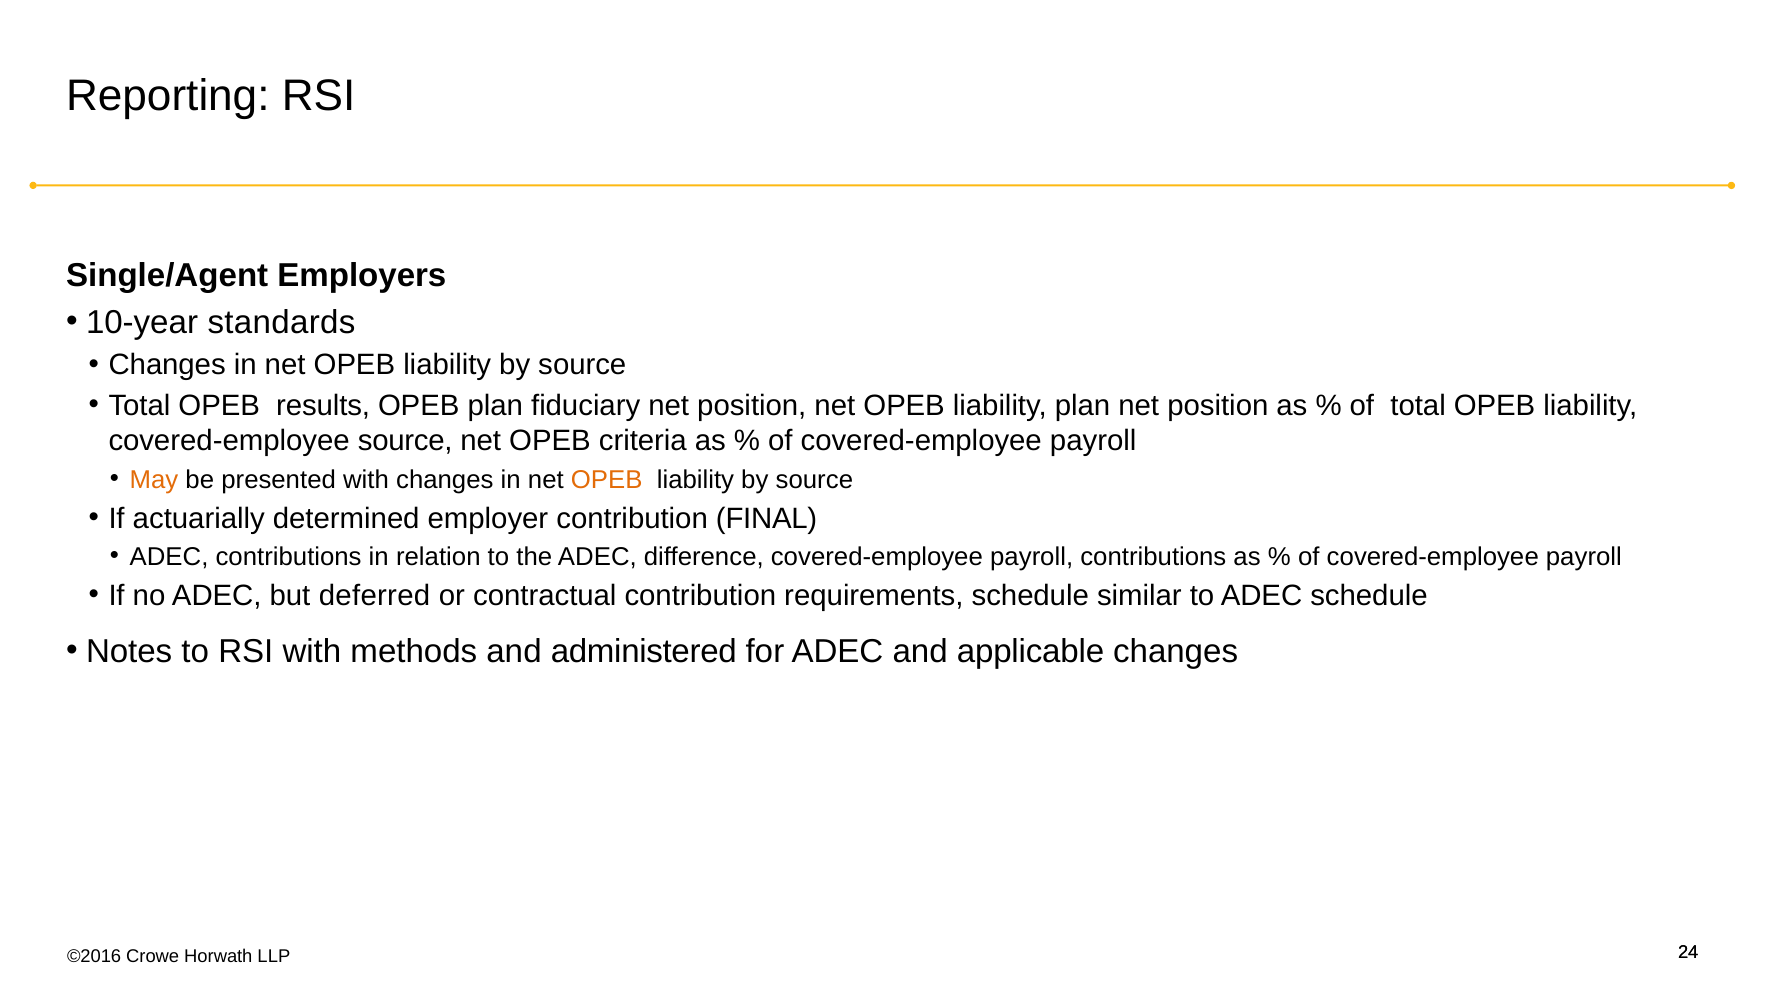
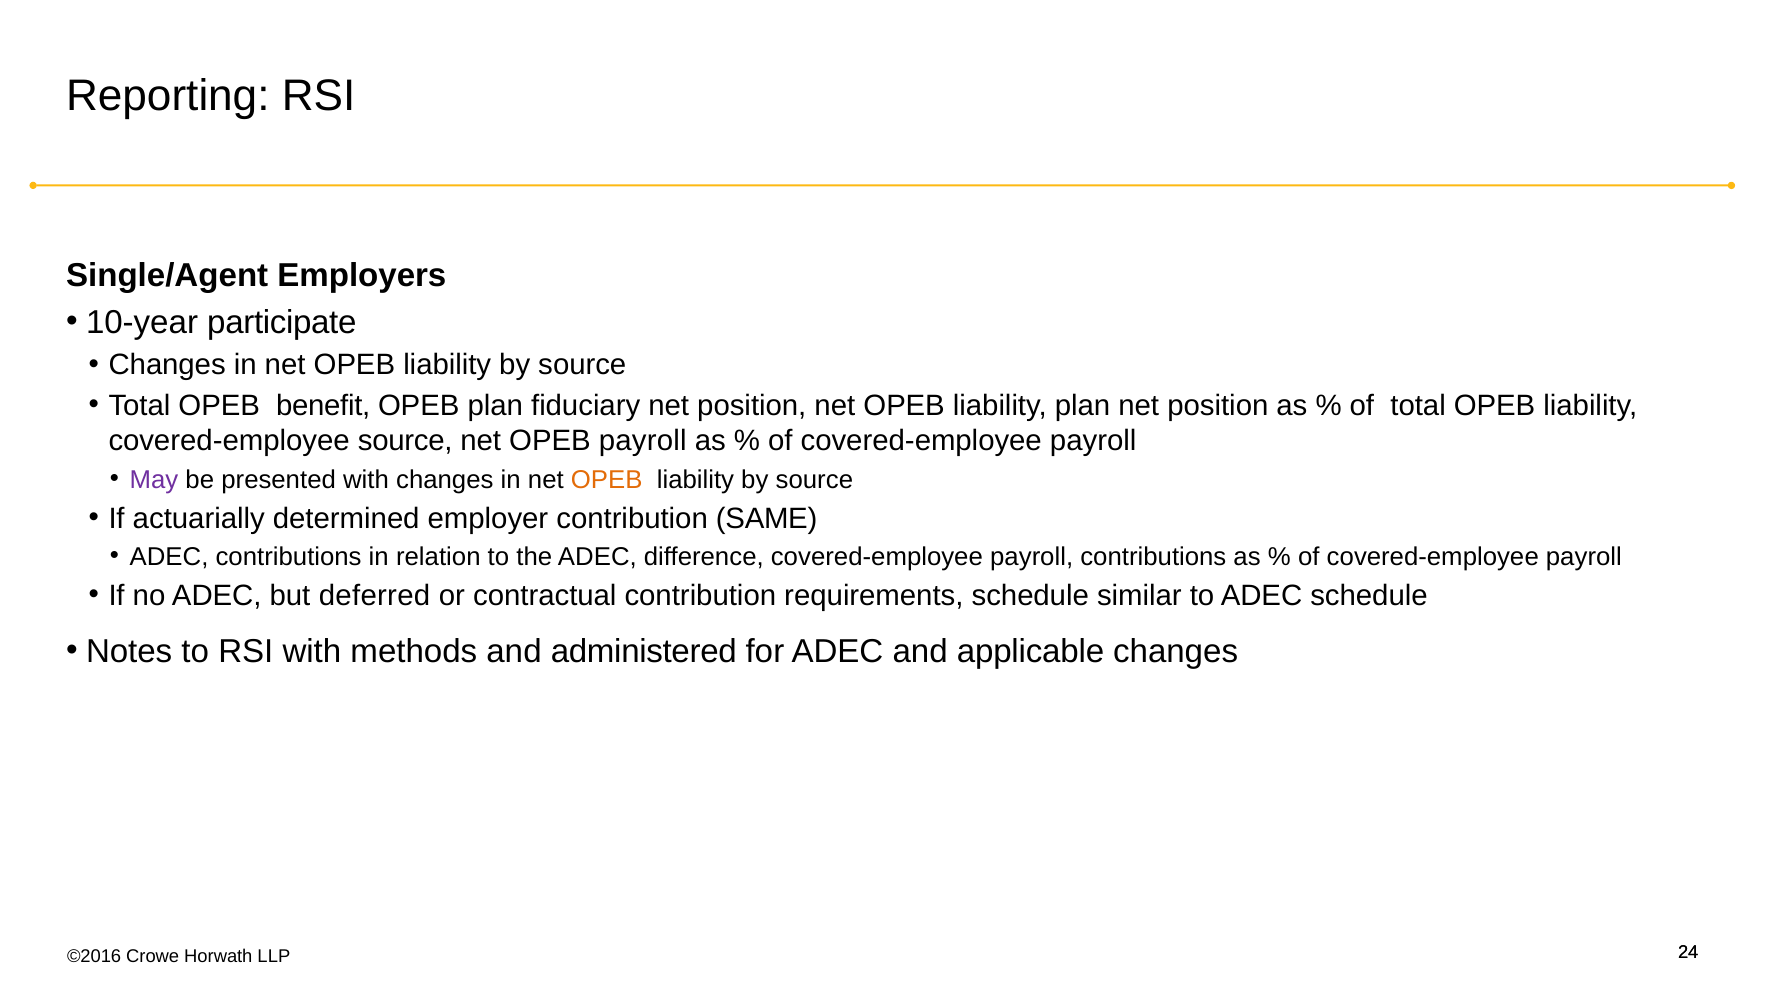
standards: standards -> participate
results: results -> benefit
OPEB criteria: criteria -> payroll
May colour: orange -> purple
FINAL: FINAL -> SAME
